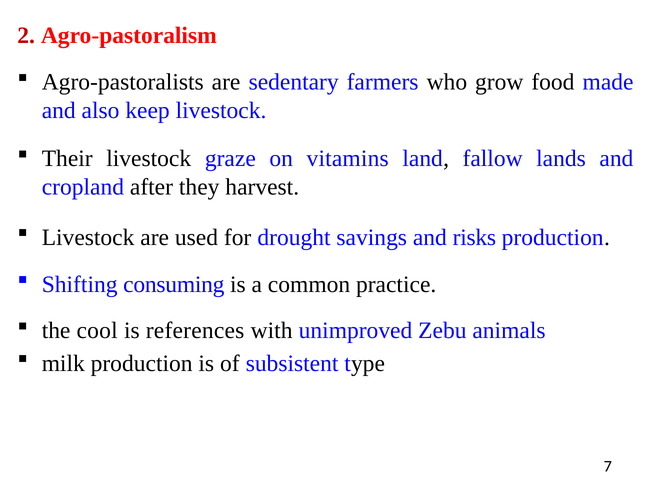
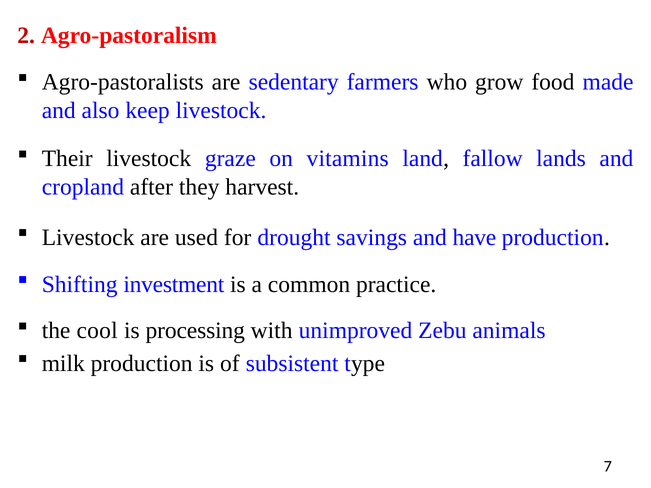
risks: risks -> have
consuming: consuming -> investment
references: references -> processing
